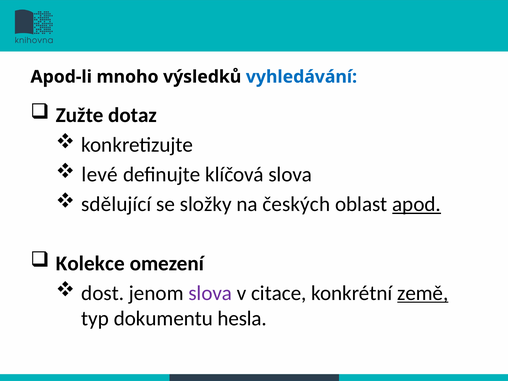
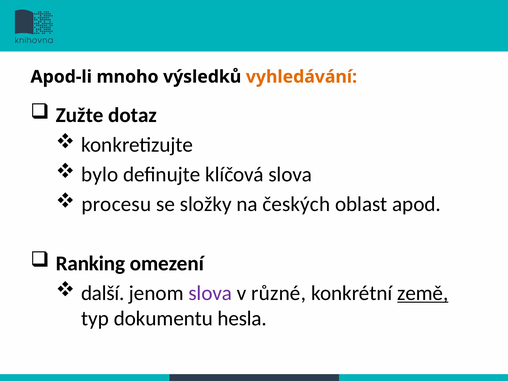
vyhledávání colour: blue -> orange
levé: levé -> bylo
sdělující: sdělující -> procesu
apod underline: present -> none
Kolekce: Kolekce -> Ranking
dost: dost -> další
citace: citace -> různé
